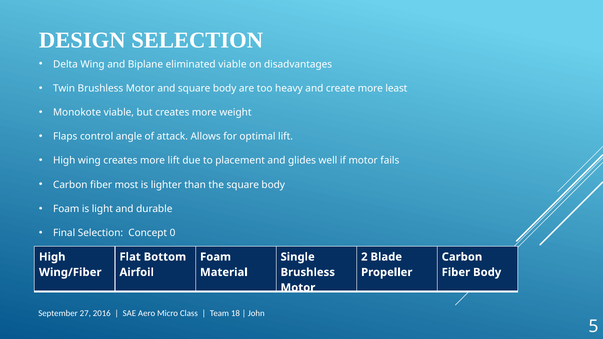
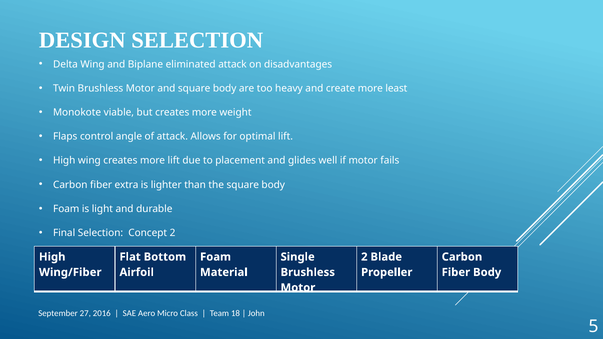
eliminated viable: viable -> attack
most: most -> extra
Concept 0: 0 -> 2
